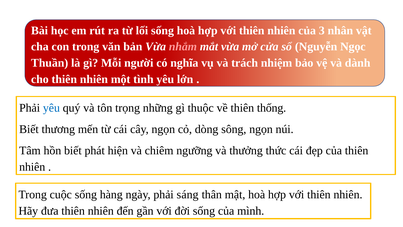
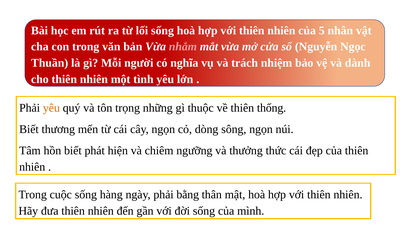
3: 3 -> 5
yêu at (51, 108) colour: blue -> orange
sáng: sáng -> bằng
